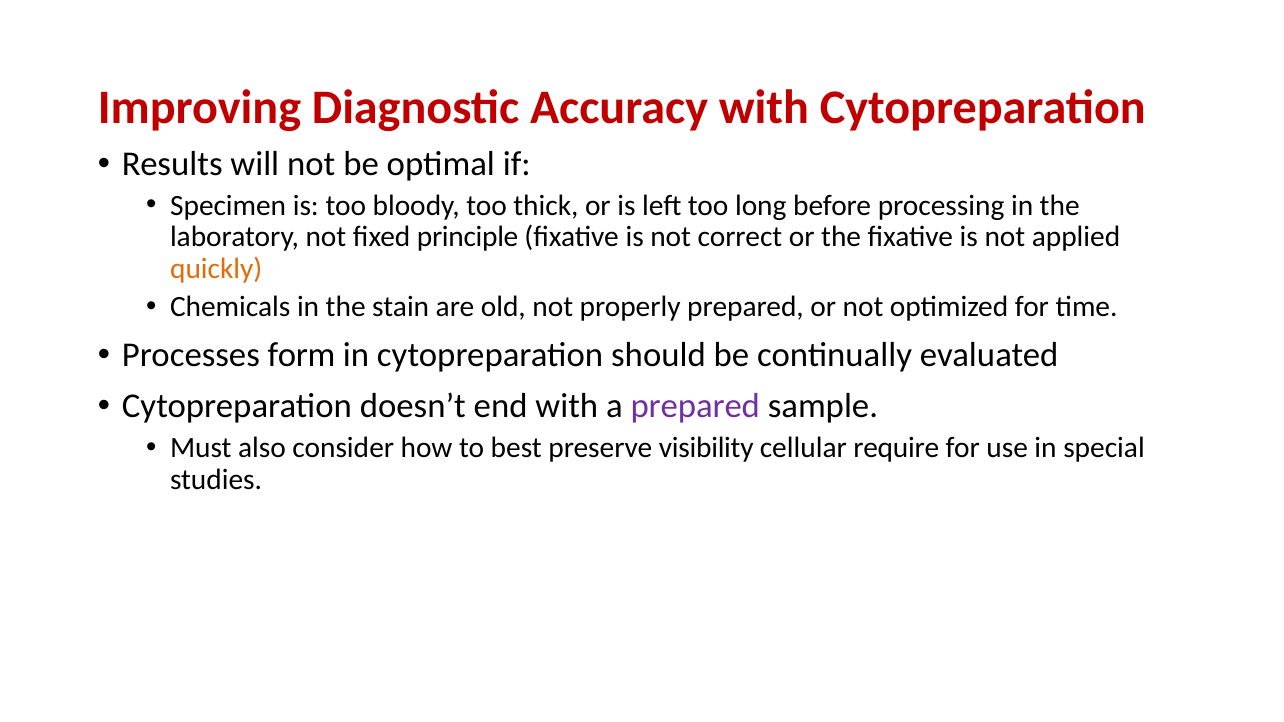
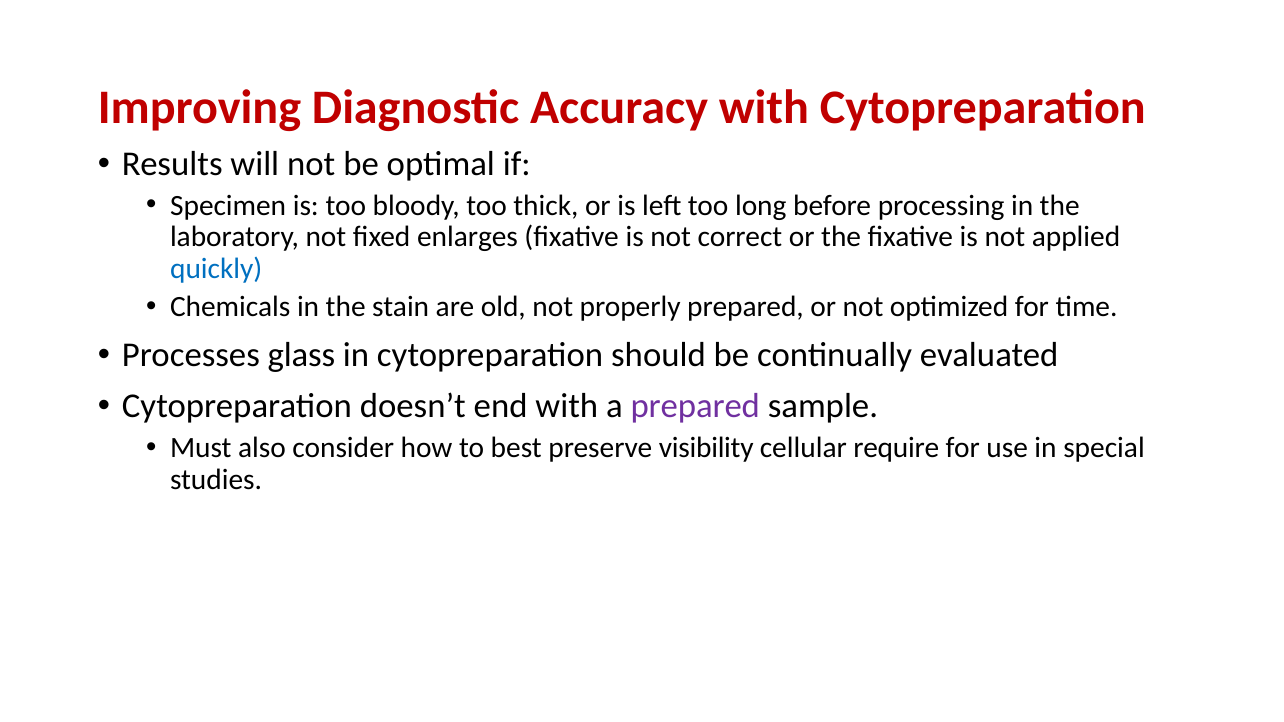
principle: principle -> enlarges
quickly colour: orange -> blue
form: form -> glass
